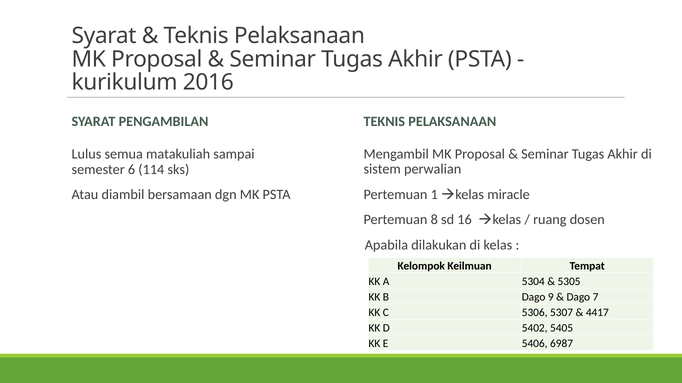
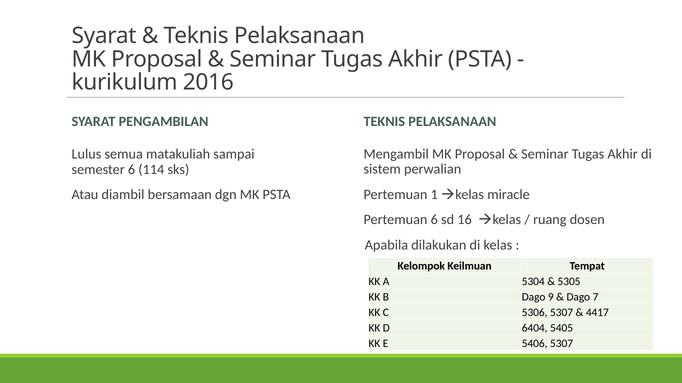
Pertemuan 8: 8 -> 6
5402: 5402 -> 6404
5406 6987: 6987 -> 5307
